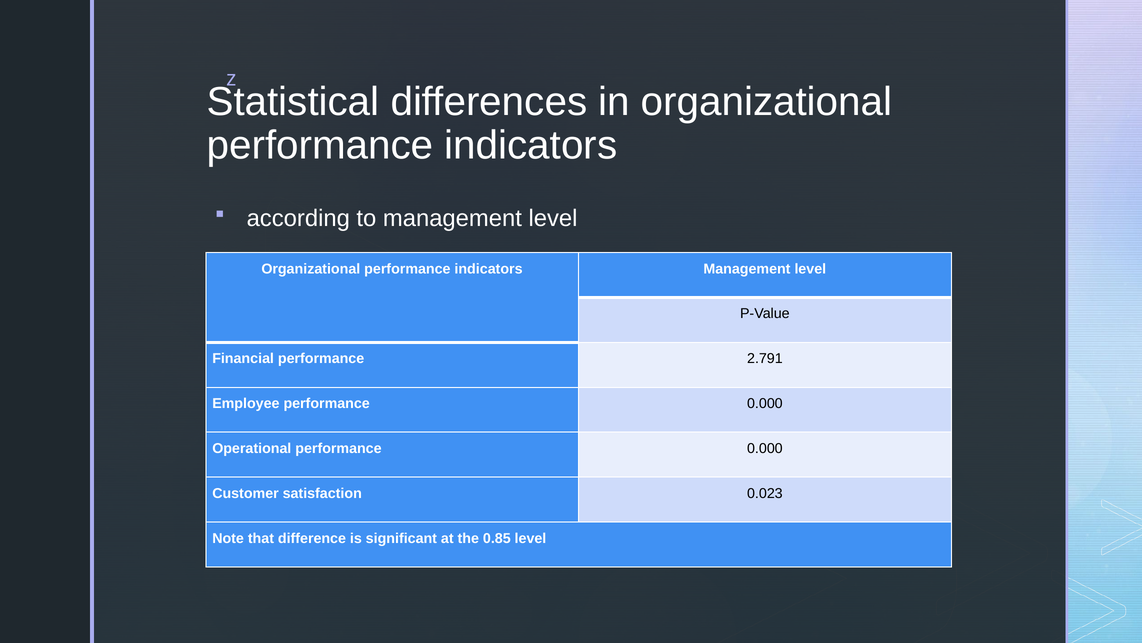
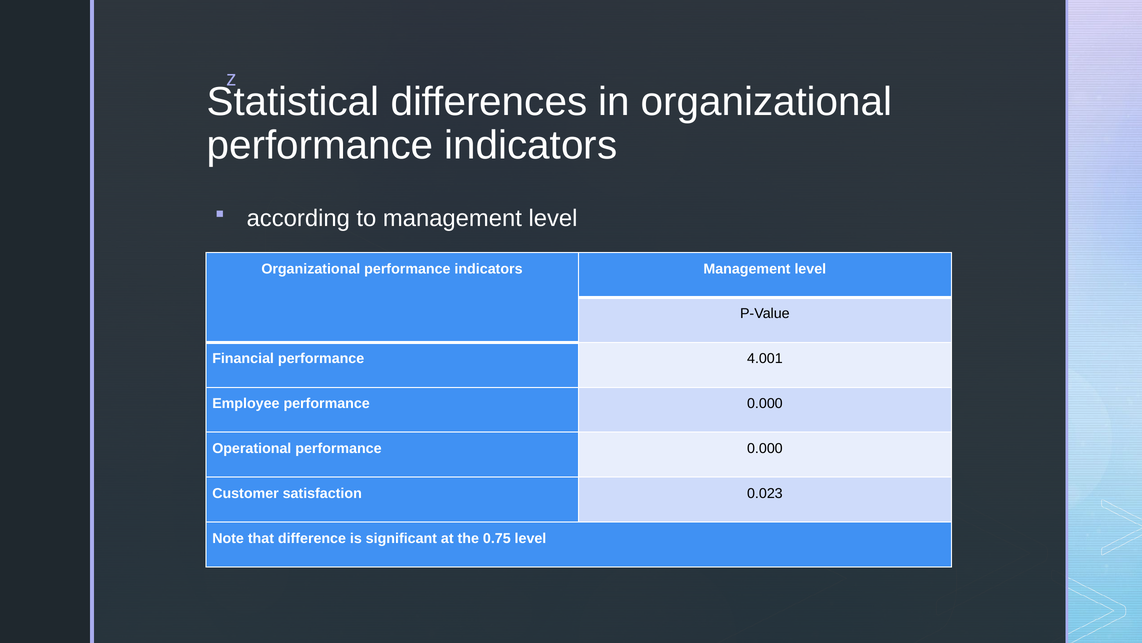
2.791: 2.791 -> 4.001
0.85: 0.85 -> 0.75
